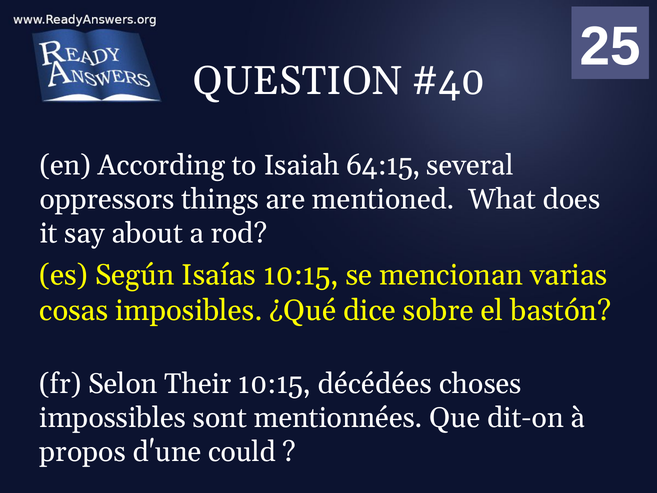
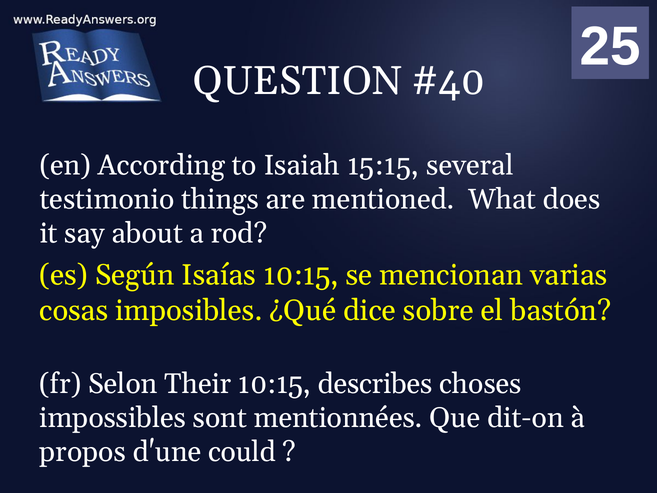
64:15: 64:15 -> 15:15
oppressors: oppressors -> testimonio
décédées: décédées -> describes
